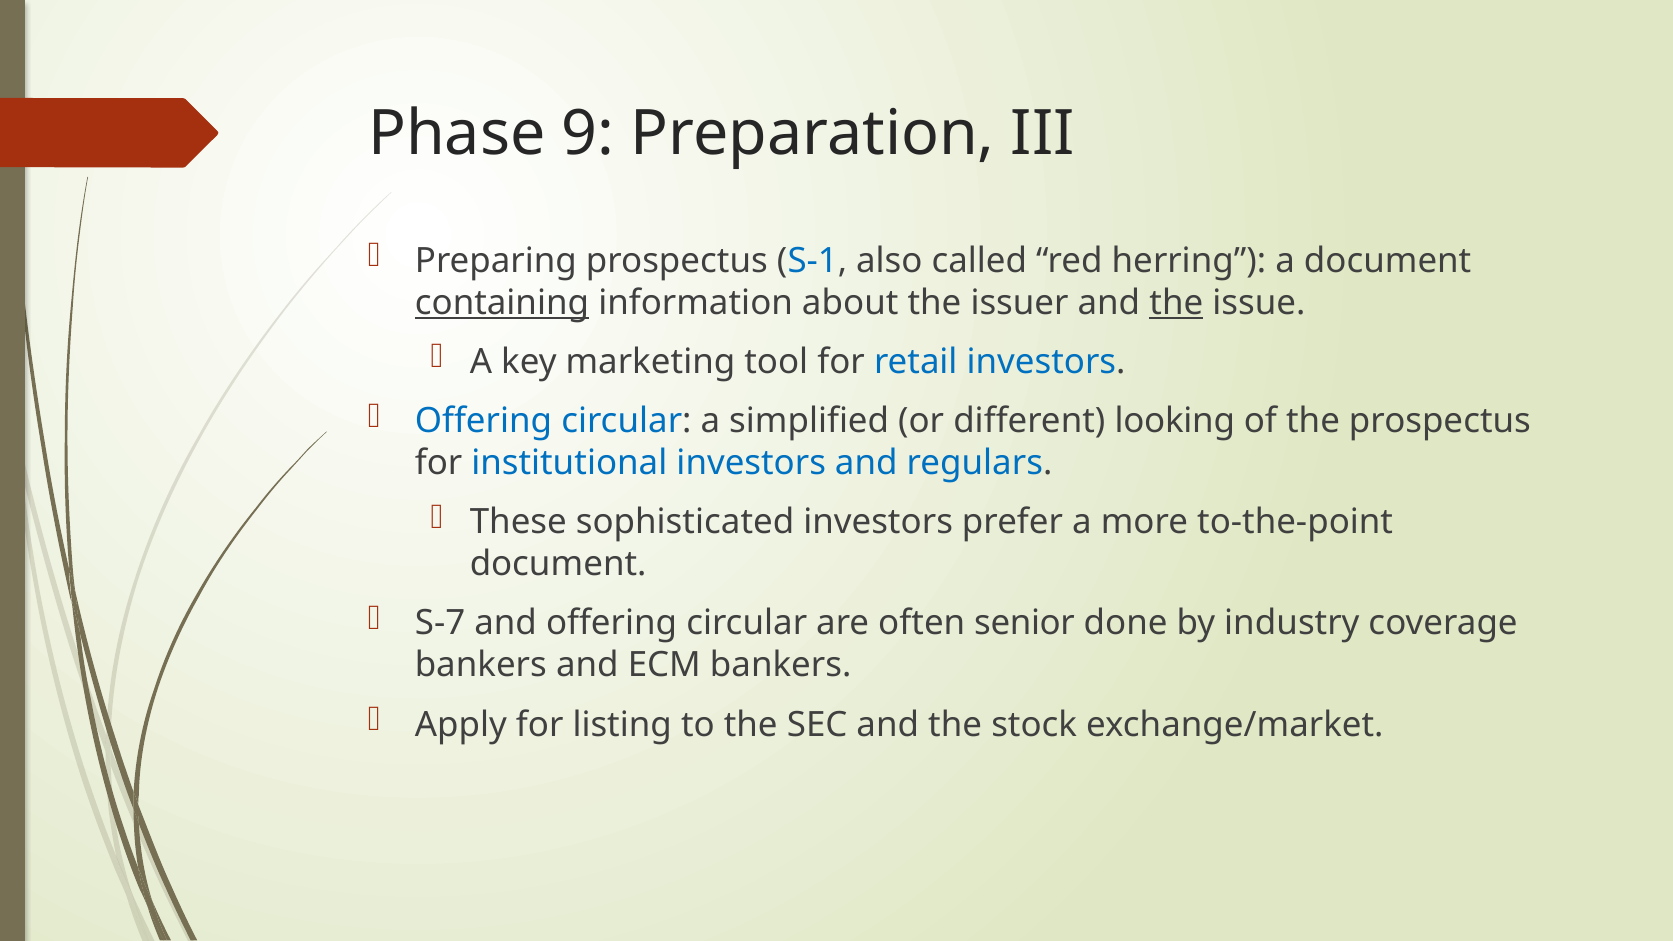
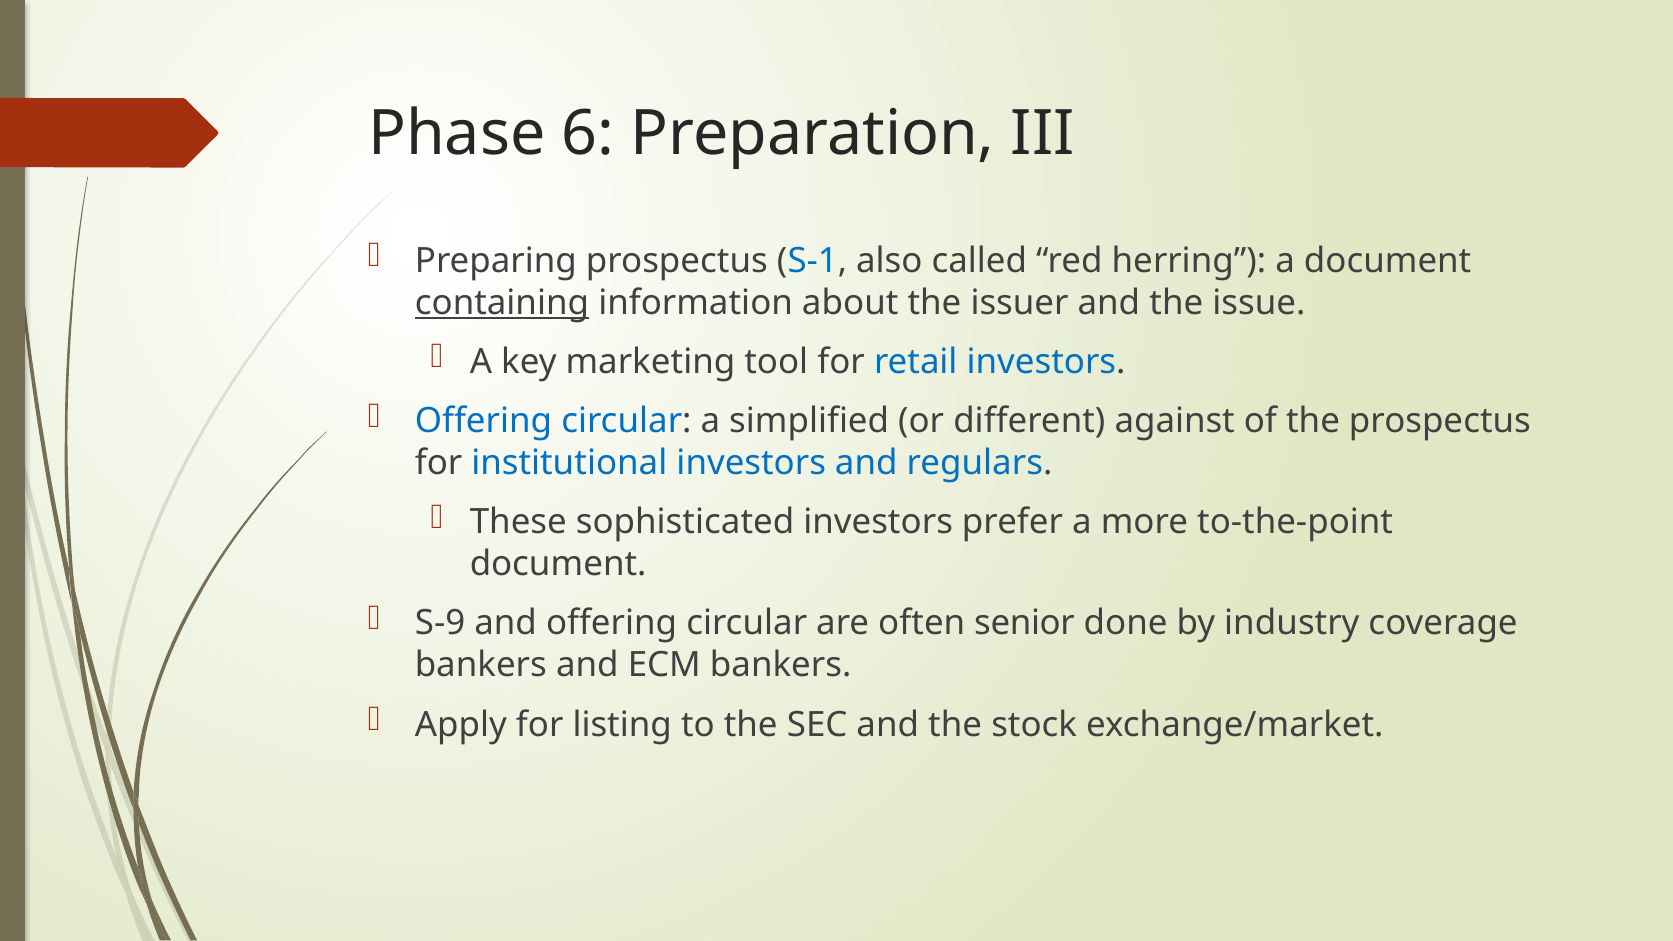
9: 9 -> 6
the at (1176, 303) underline: present -> none
looking: looking -> against
S-7: S-7 -> S-9
